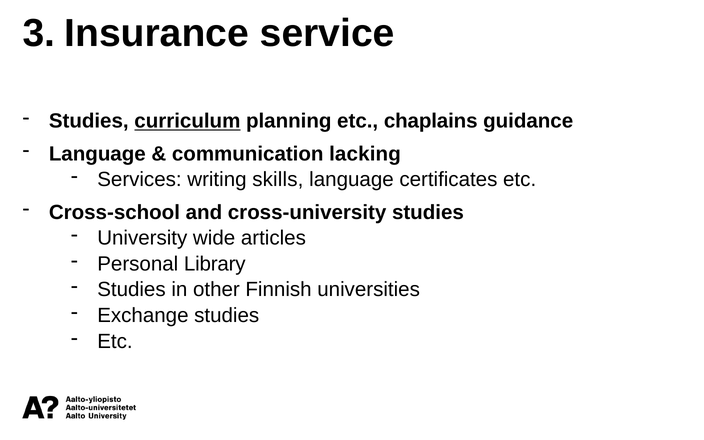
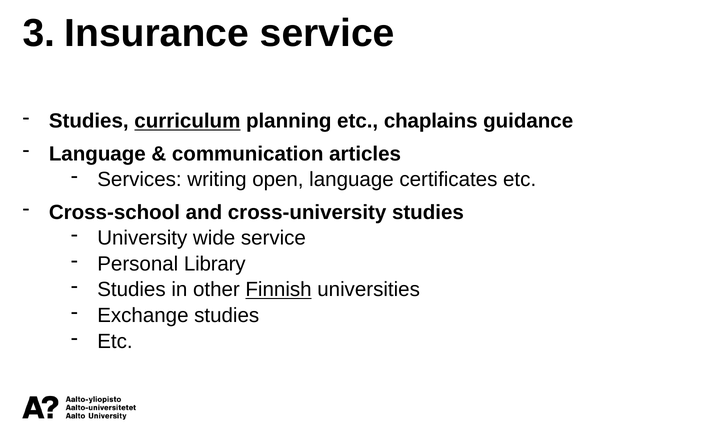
lacking: lacking -> articles
skills: skills -> open
wide articles: articles -> service
Finnish underline: none -> present
